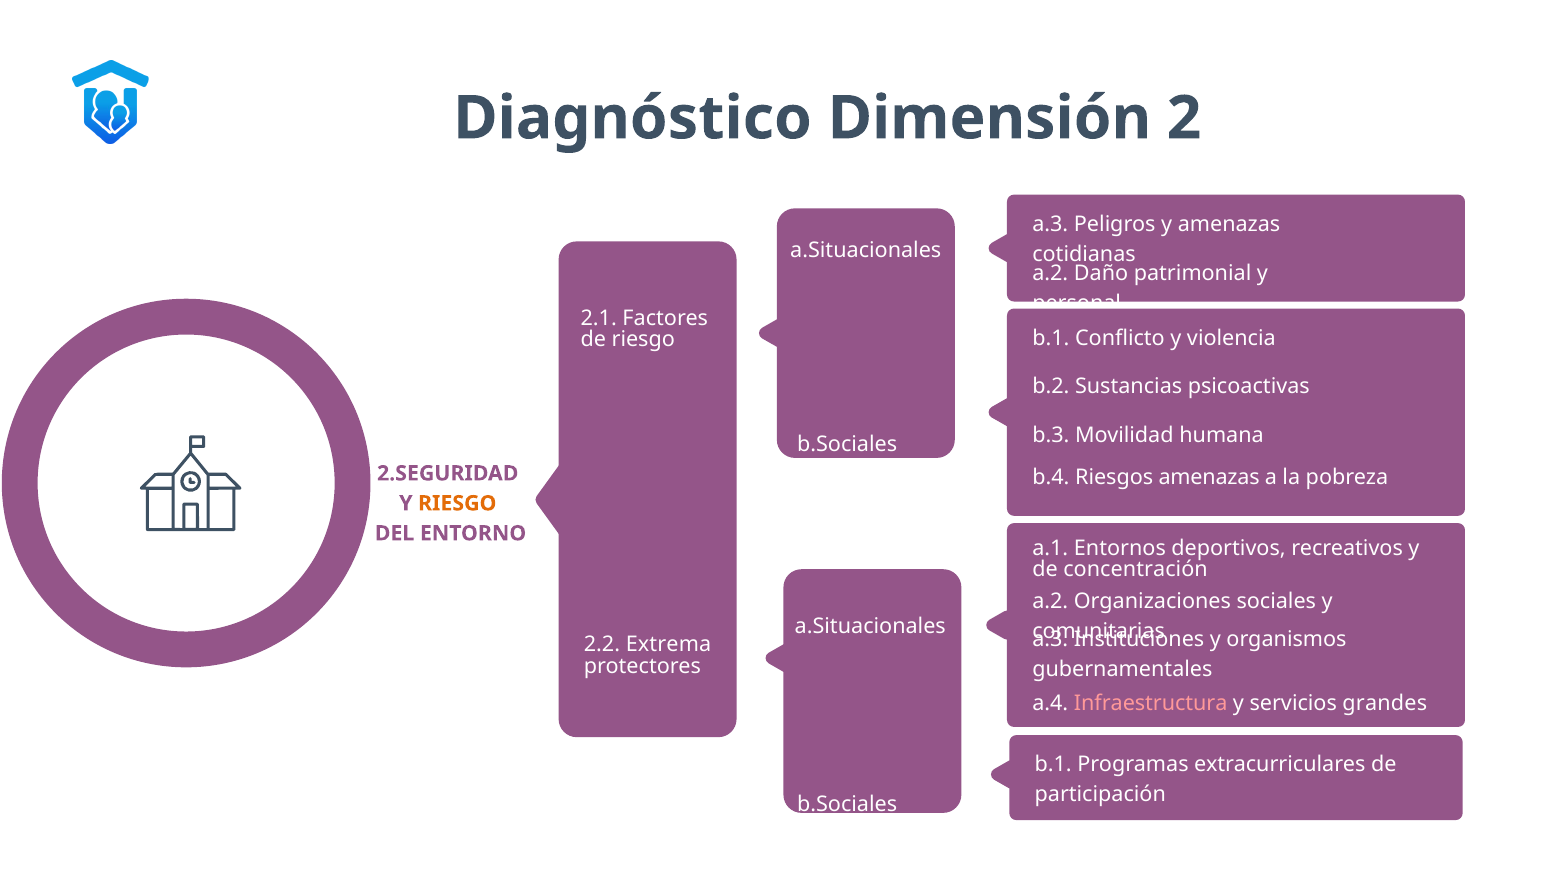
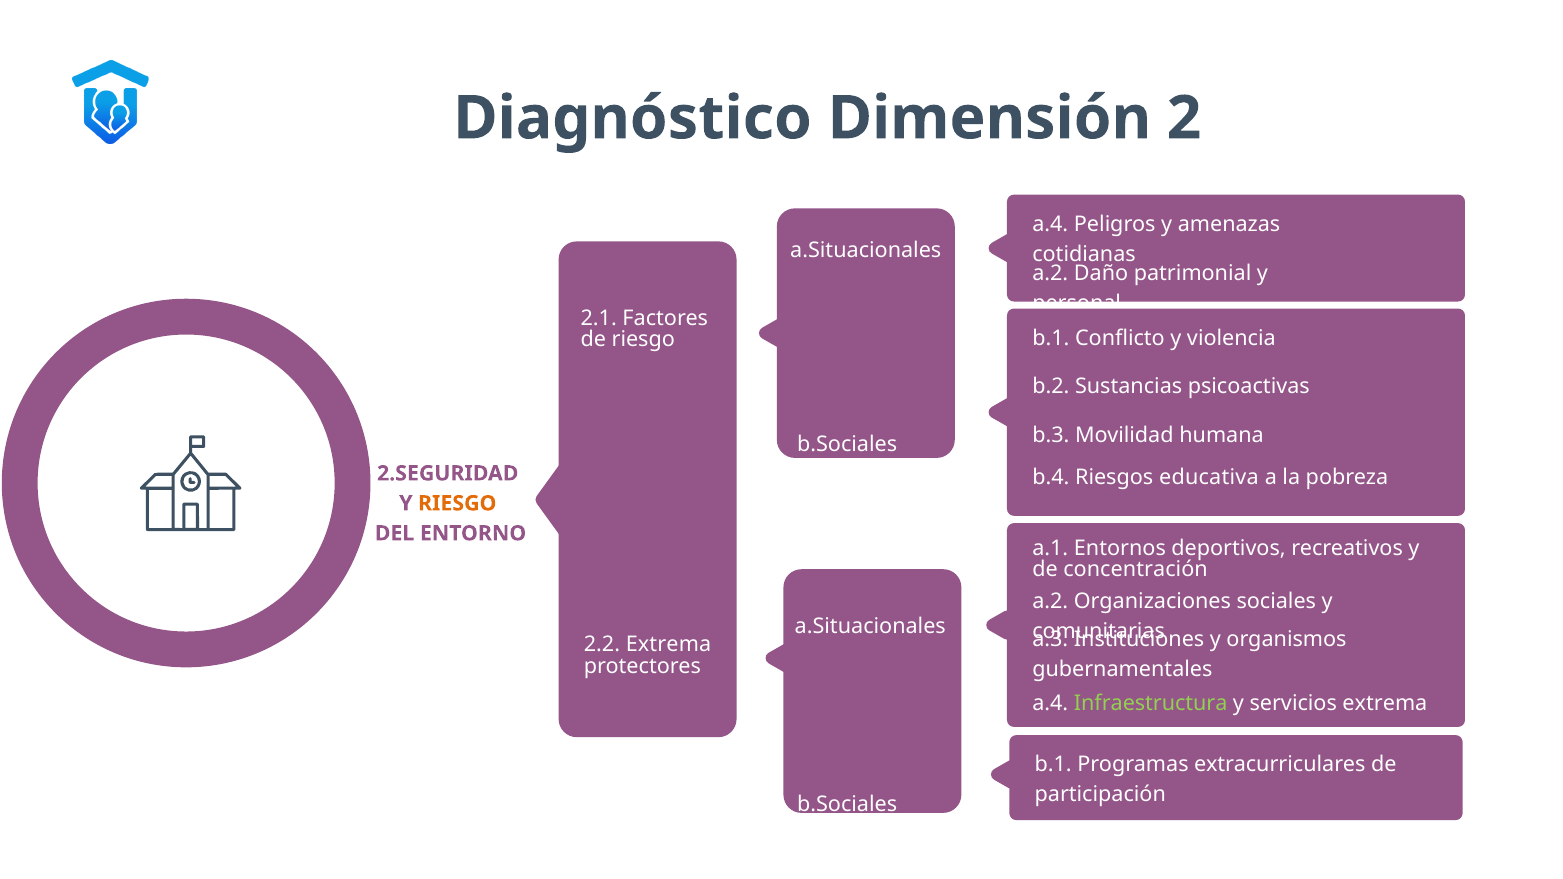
a.3 at (1050, 224): a.3 -> a.4
Riesgos amenazas: amenazas -> educativa
Infraestructura colour: pink -> light green
servicios grandes: grandes -> extrema
